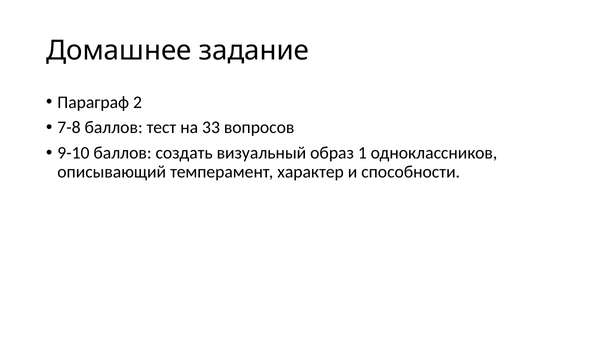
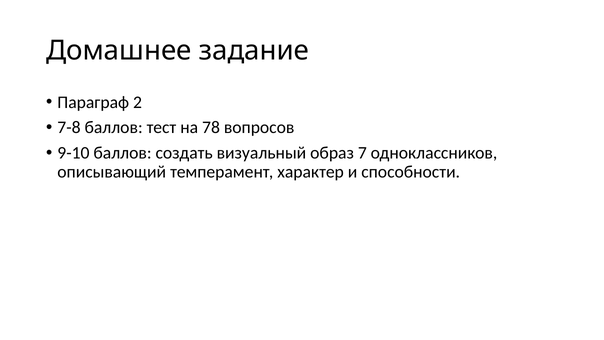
33: 33 -> 78
1: 1 -> 7
